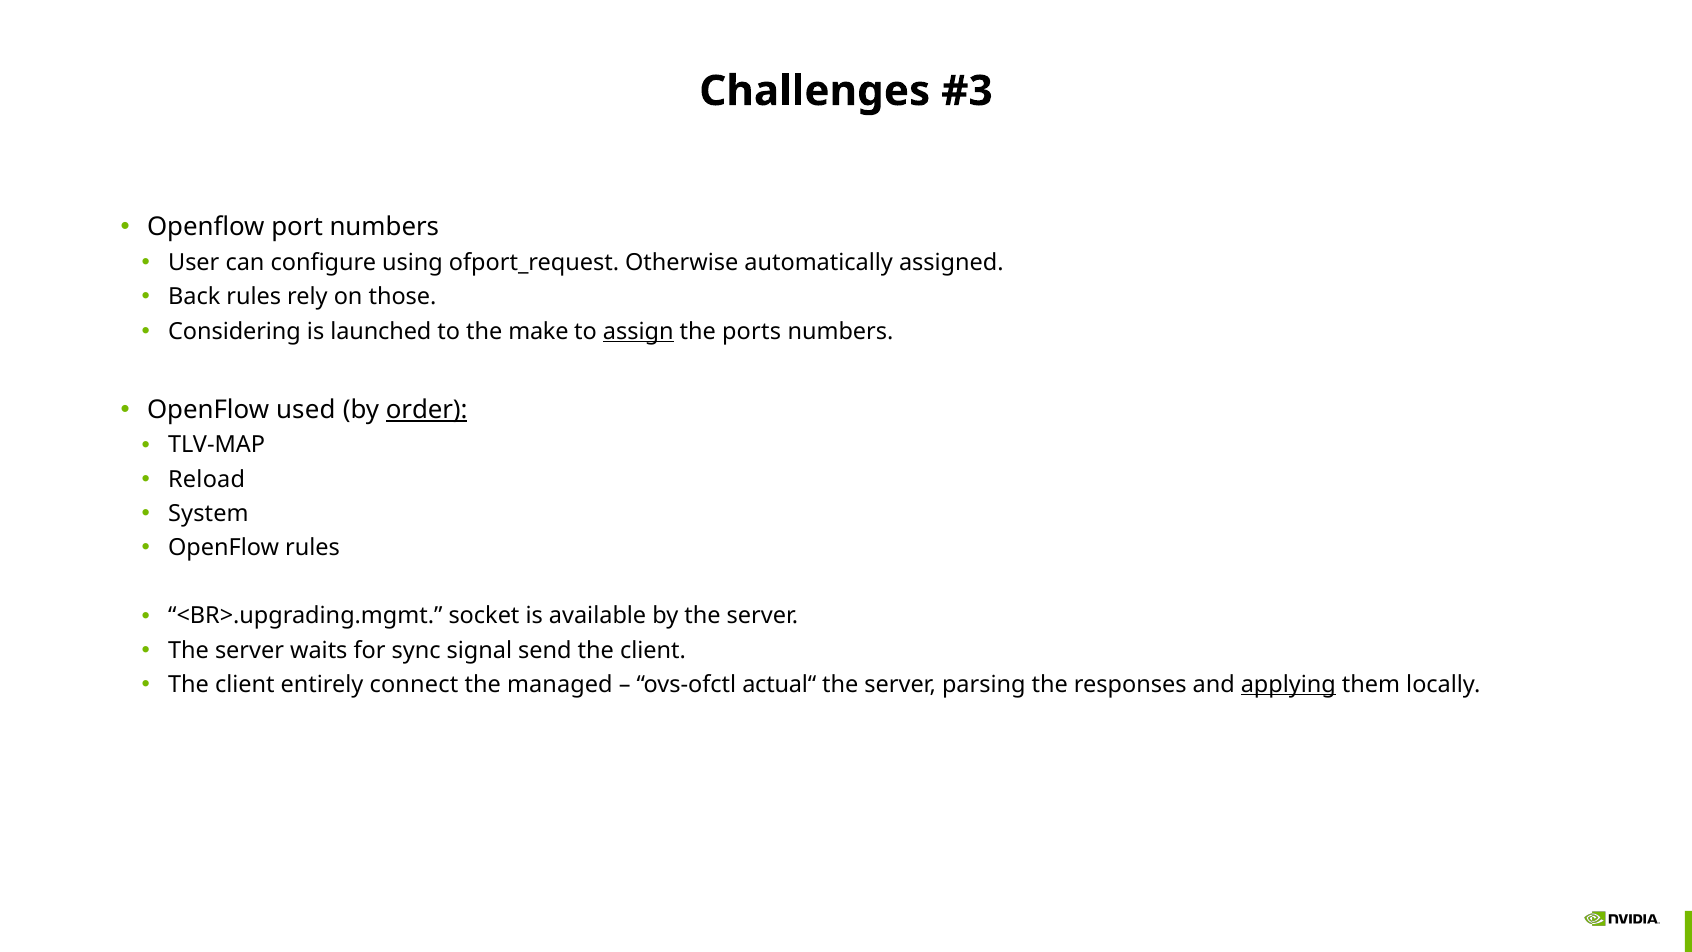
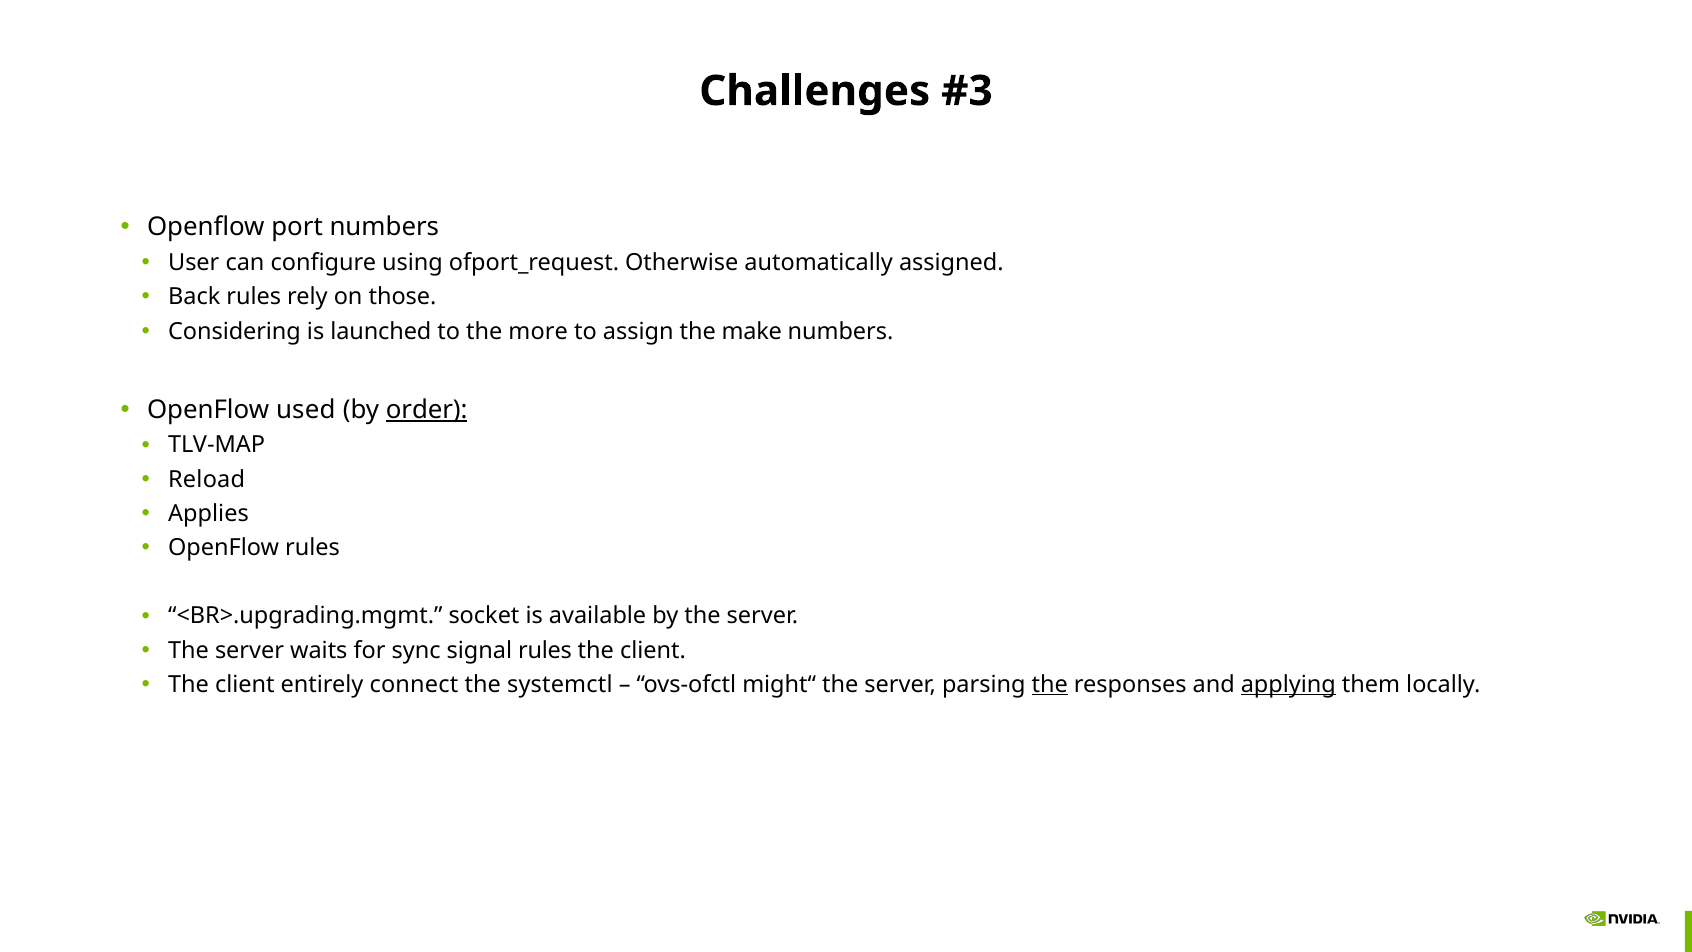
make: make -> more
assign underline: present -> none
ports: ports -> make
System: System -> Applies
signal send: send -> rules
managed: managed -> systemctl
actual“: actual“ -> might“
the at (1050, 684) underline: none -> present
